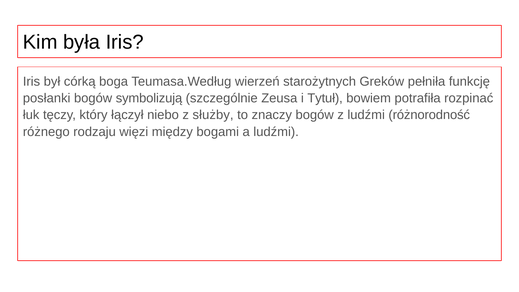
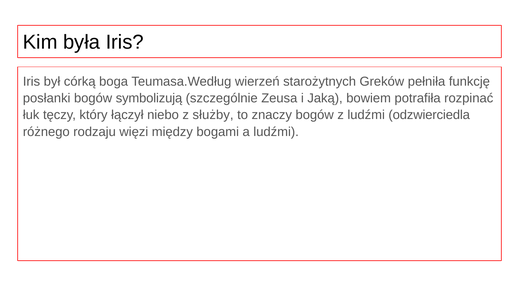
Tytuł: Tytuł -> Jaką
różnorodność: różnorodność -> odzwierciedla
